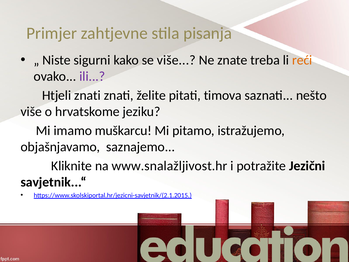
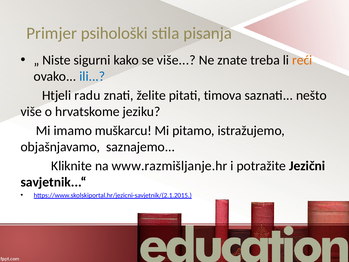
zahtjevne: zahtjevne -> psihološki
ili colour: purple -> blue
Htjeli znati: znati -> radu
www.snalažljivost.hr: www.snalažljivost.hr -> www.razmišljanje.hr
